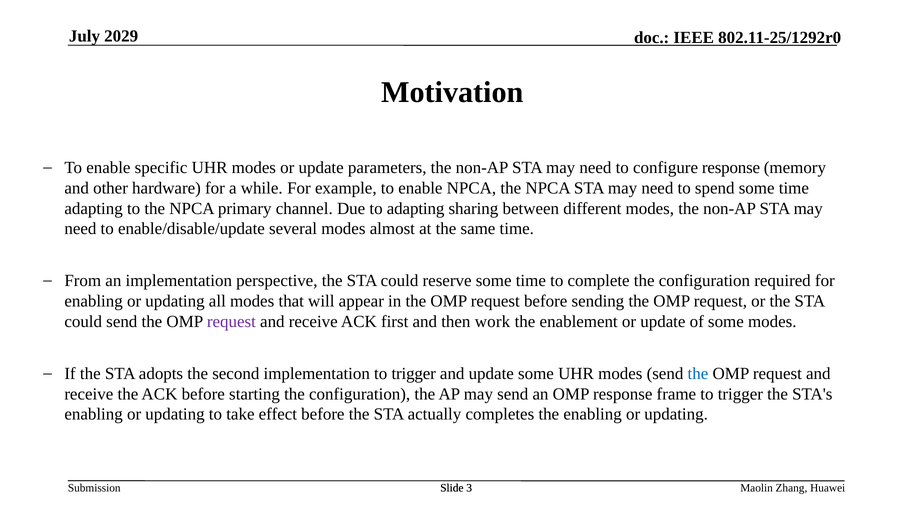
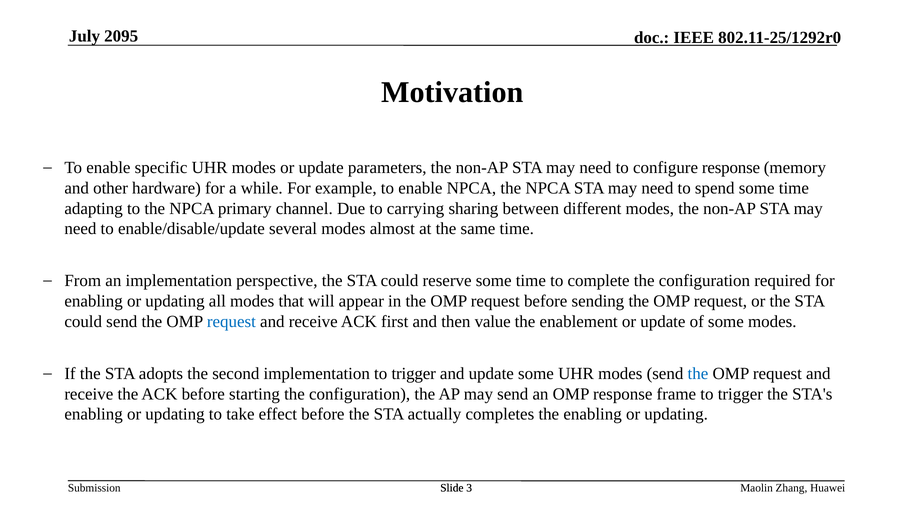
2029: 2029 -> 2095
to adapting: adapting -> carrying
request at (231, 322) colour: purple -> blue
work: work -> value
